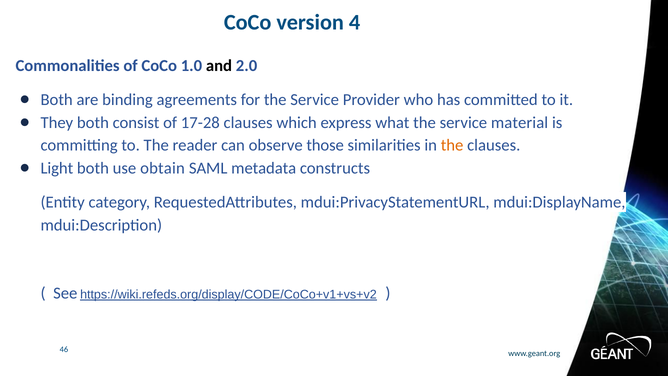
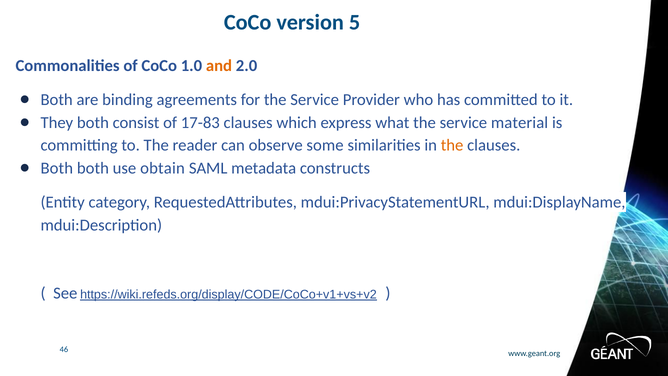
4: 4 -> 5
and colour: black -> orange
17-28: 17-28 -> 17-83
those: those -> some
Light at (57, 168): Light -> Both
